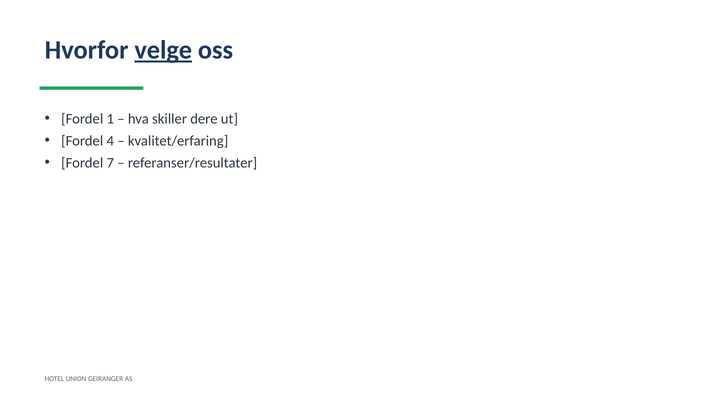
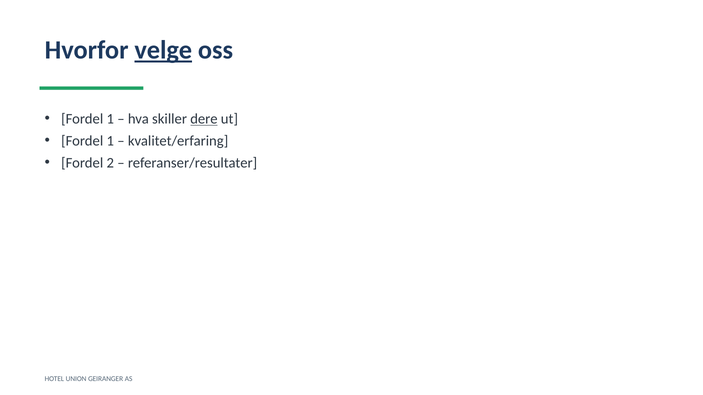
dere underline: none -> present
4 at (110, 141): 4 -> 1
7: 7 -> 2
